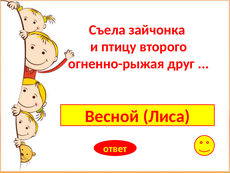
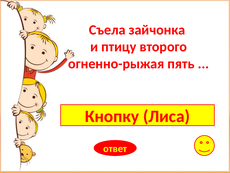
друг: друг -> пять
Весной: Весной -> Кнопку
